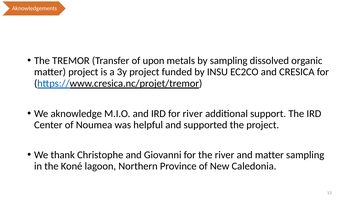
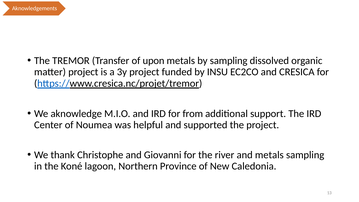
for river: river -> from
and matter: matter -> metals
